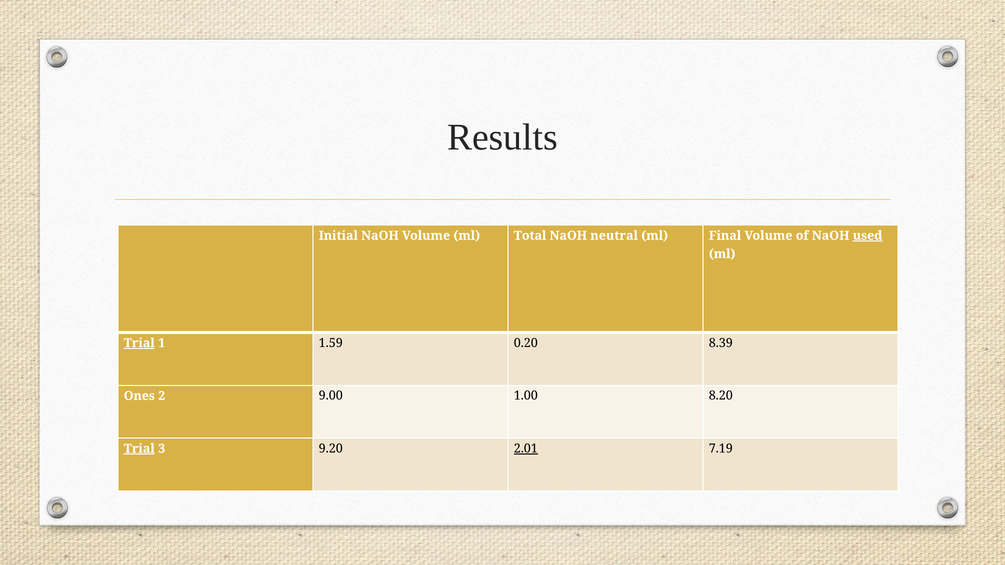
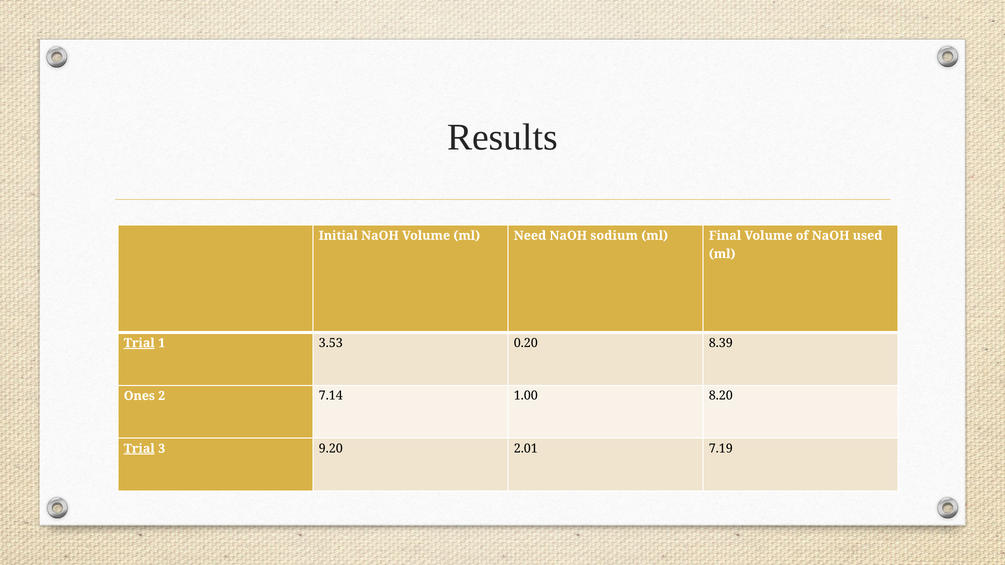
Total: Total -> Need
neutral: neutral -> sodium
used underline: present -> none
1.59: 1.59 -> 3.53
9.00: 9.00 -> 7.14
2.01 underline: present -> none
